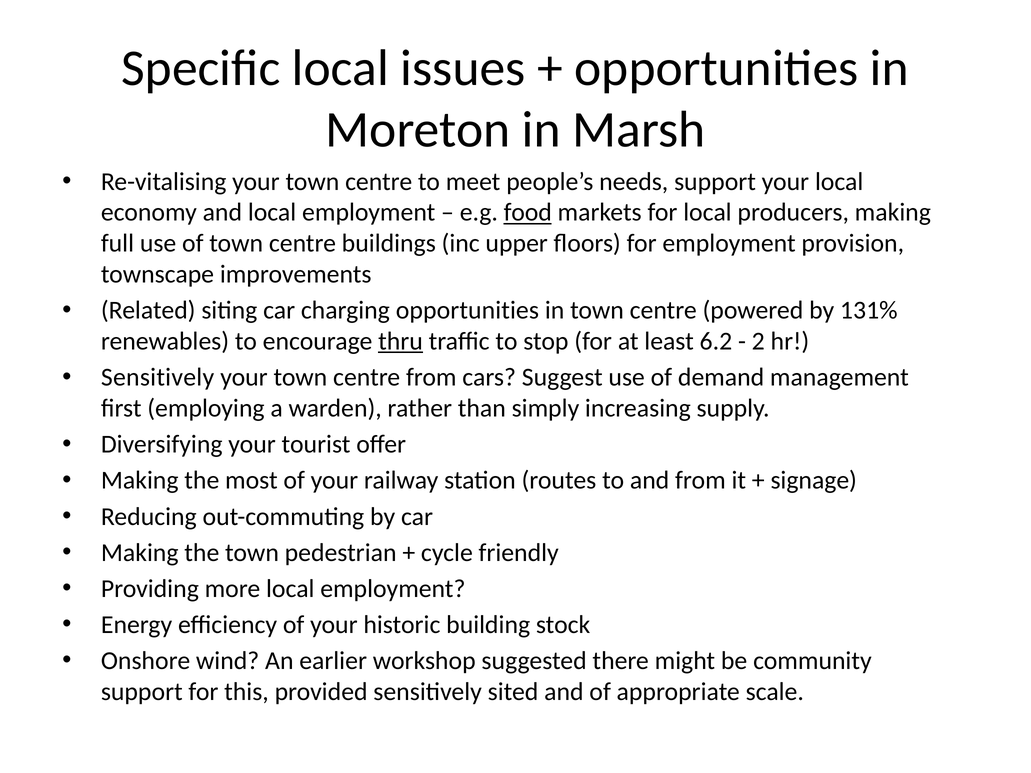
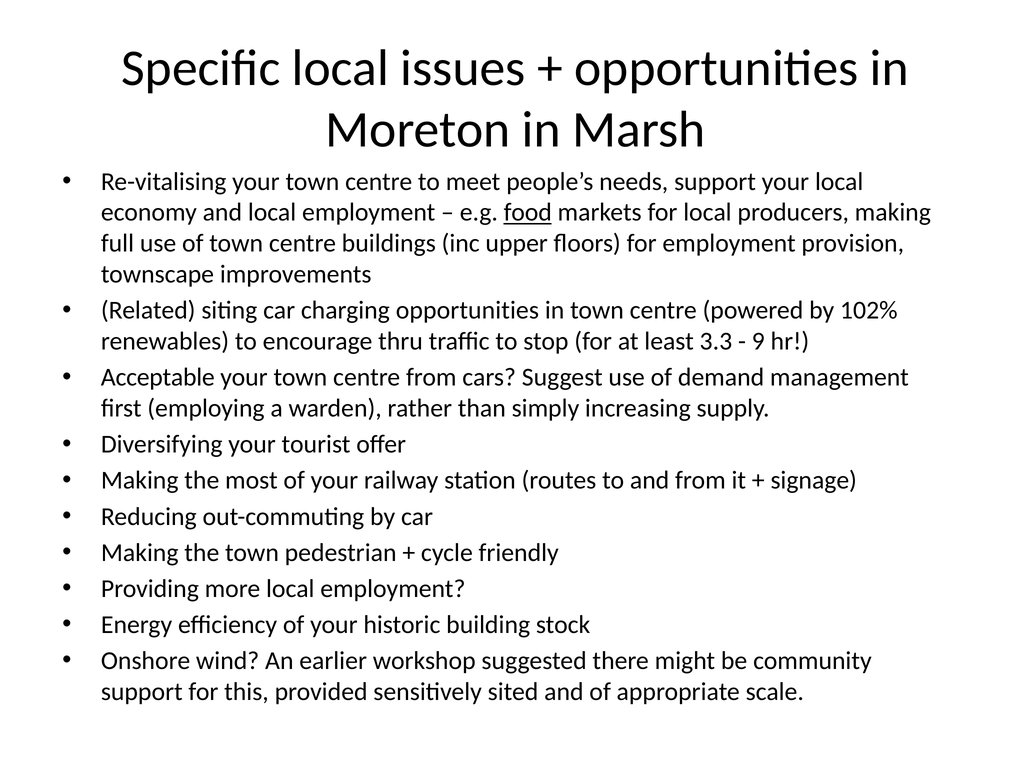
131%: 131% -> 102%
thru underline: present -> none
6.2: 6.2 -> 3.3
2: 2 -> 9
Sensitively at (158, 378): Sensitively -> Acceptable
